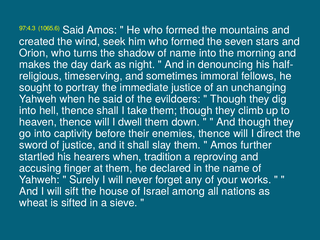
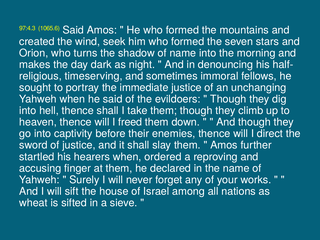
dwell: dwell -> freed
tradition: tradition -> ordered
